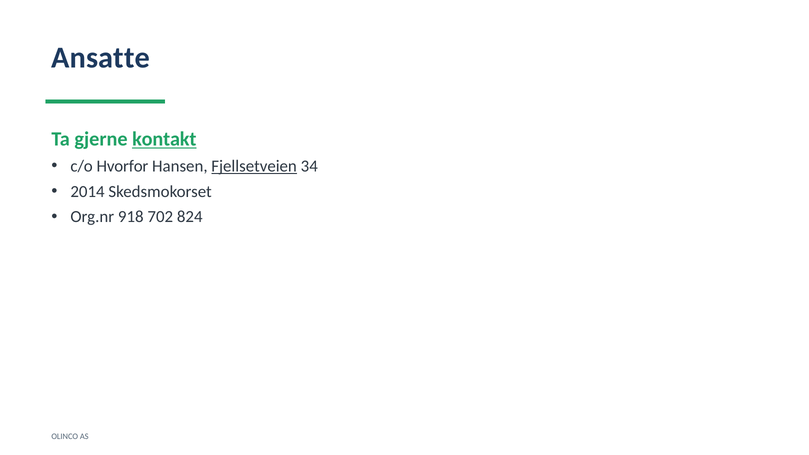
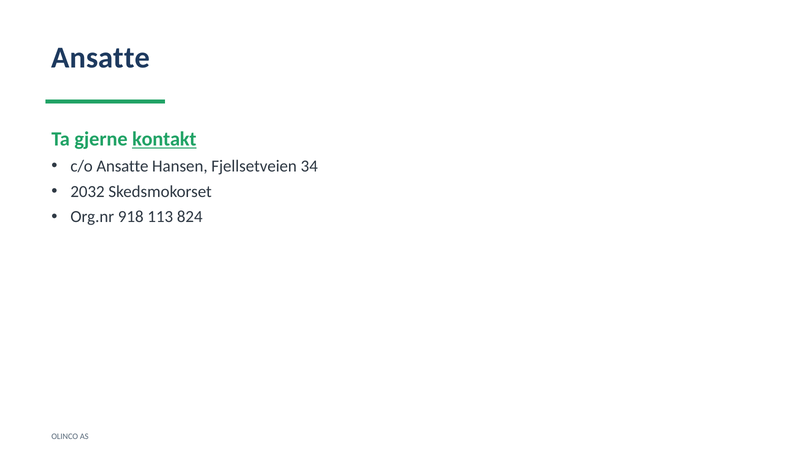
c/o Hvorfor: Hvorfor -> Ansatte
Fjellsetveien underline: present -> none
2014: 2014 -> 2032
702: 702 -> 113
